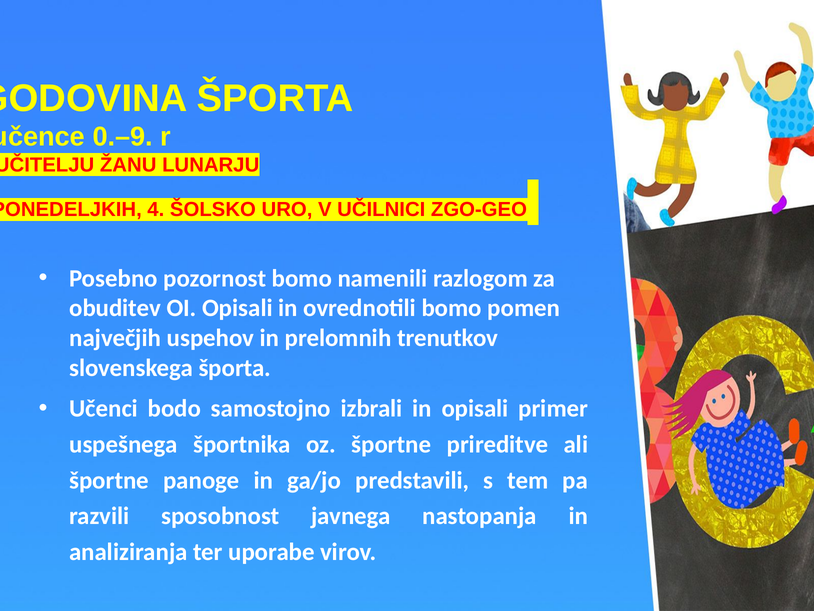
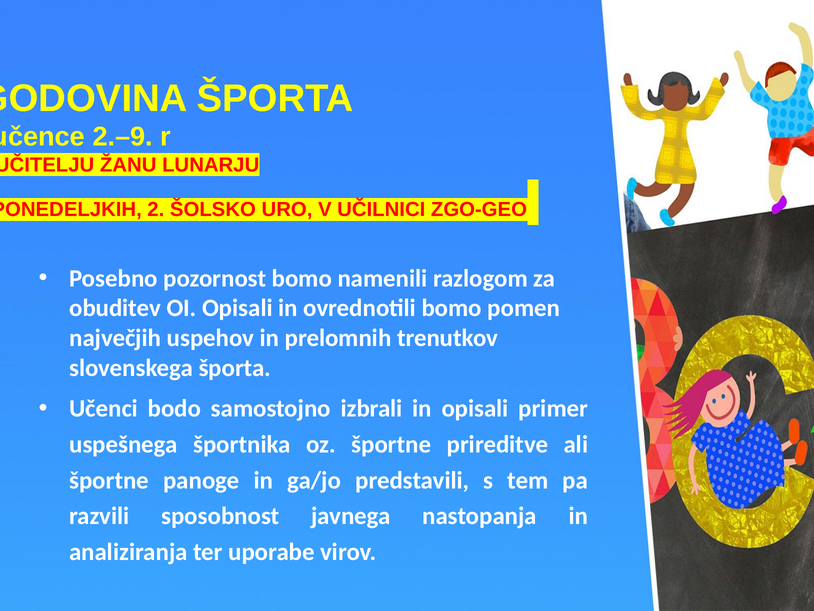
0.–9: 0.–9 -> 2.–9
4: 4 -> 2
